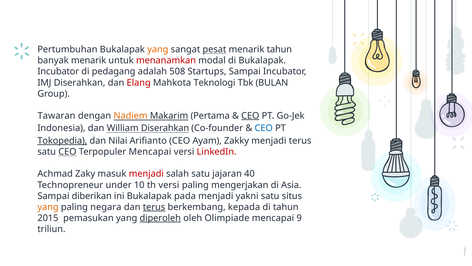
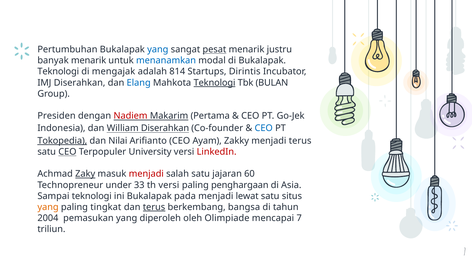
yang at (158, 49) colour: orange -> blue
menarik tahun: tahun -> justru
menanamkan colour: red -> blue
Incubator at (58, 71): Incubator -> Teknologi
pedagang: pedagang -> mengajak
508: 508 -> 814
Startups Sampai: Sampai -> Dirintis
Elang colour: red -> blue
Teknologi at (215, 82) underline: none -> present
Tawaran: Tawaran -> Presiden
Nadiem colour: orange -> red
CEO at (250, 116) underline: present -> none
Terpopuler Mencapai: Mencapai -> University
Zaky underline: none -> present
40: 40 -> 60
10: 10 -> 33
mengerjakan: mengerjakan -> penghargaan
Sampai diberikan: diberikan -> teknologi
yakni: yakni -> lewat
negara: negara -> tingkat
kepada: kepada -> bangsa
2015: 2015 -> 2004
diperoleh underline: present -> none
mencapai 9: 9 -> 7
